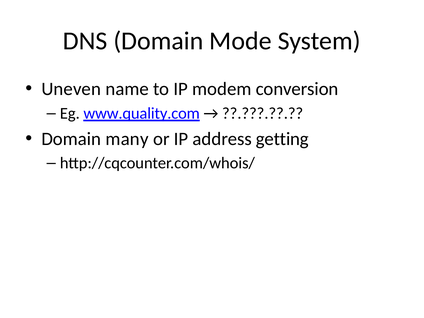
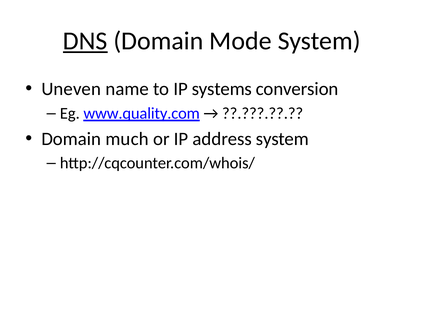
DNS underline: none -> present
modem: modem -> systems
many: many -> much
address getting: getting -> system
